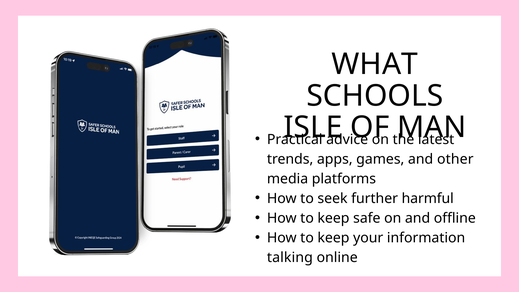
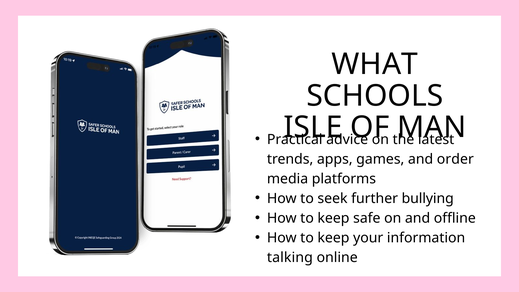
other: other -> order
harmful: harmful -> bullying
